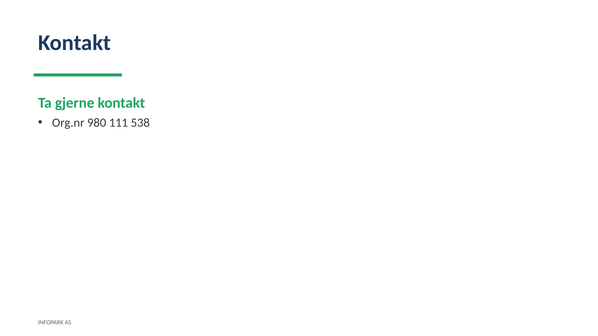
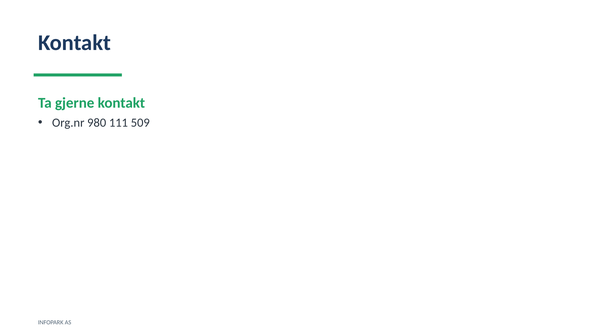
538: 538 -> 509
